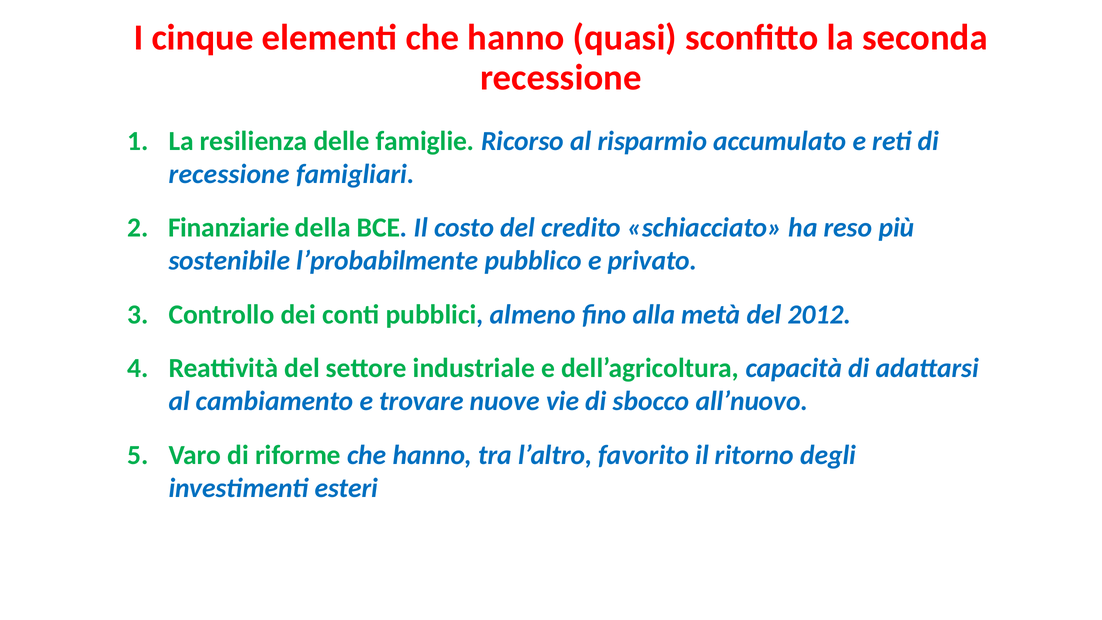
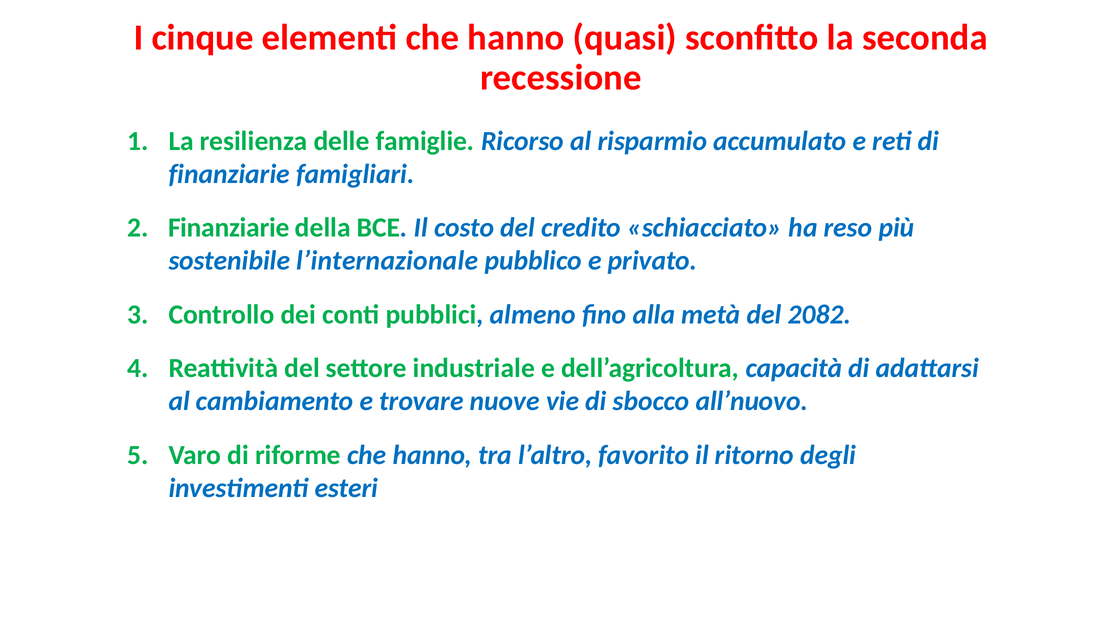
recessione at (229, 174): recessione -> finanziarie
l’probabilmente: l’probabilmente -> l’internazionale
2012: 2012 -> 2082
